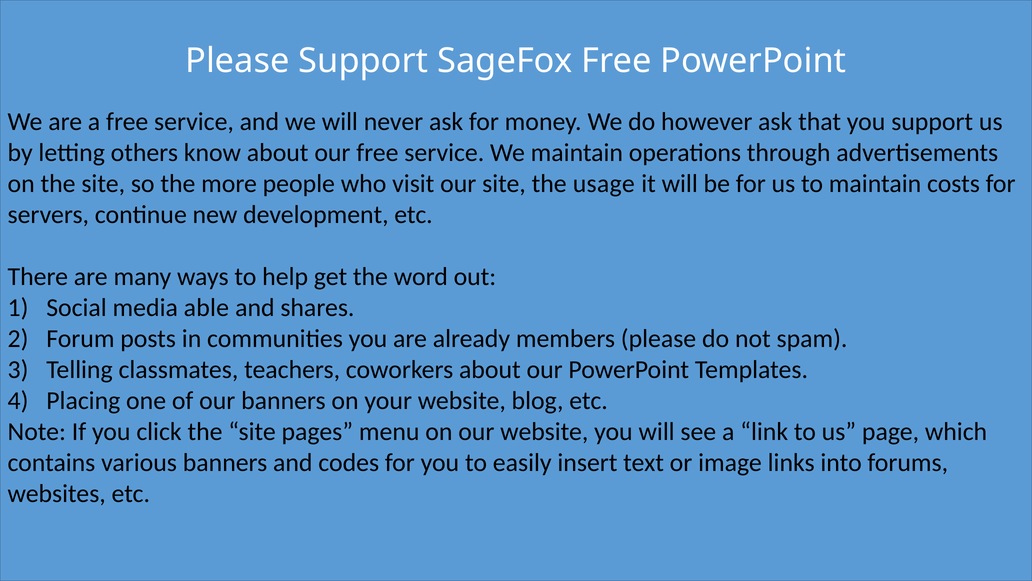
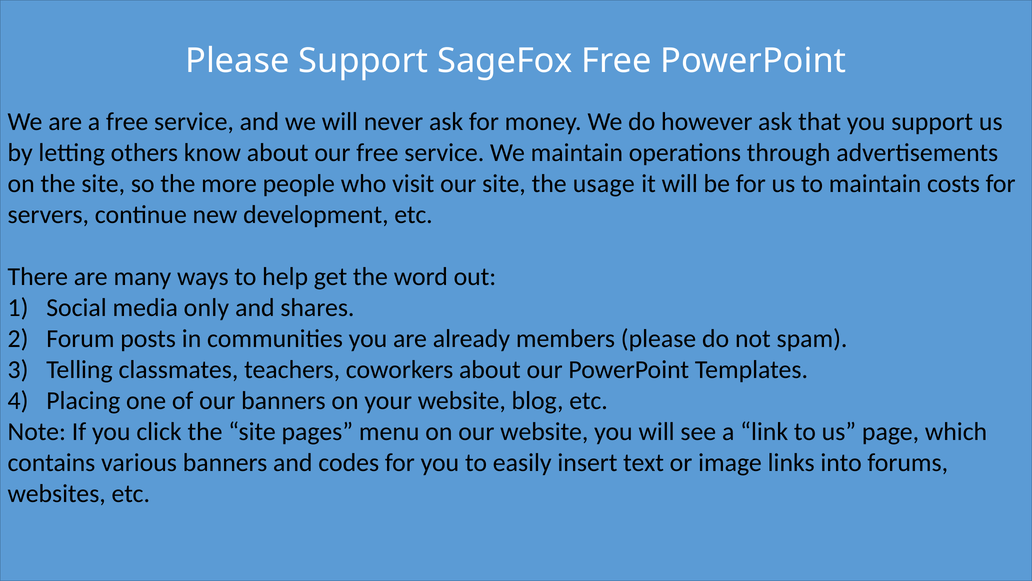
able: able -> only
